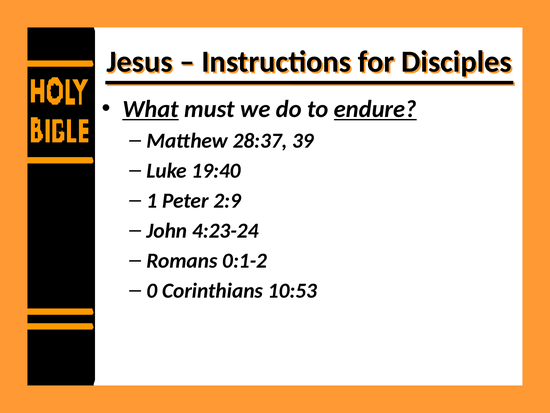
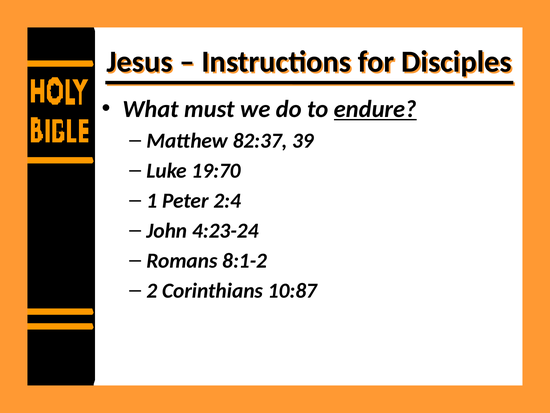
What underline: present -> none
28:37: 28:37 -> 82:37
19:40: 19:40 -> 19:70
2:9: 2:9 -> 2:4
0:1-2: 0:1-2 -> 8:1-2
0: 0 -> 2
10:53: 10:53 -> 10:87
